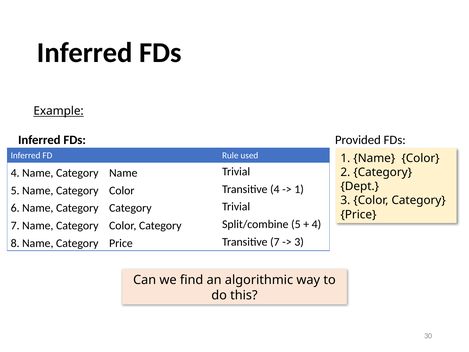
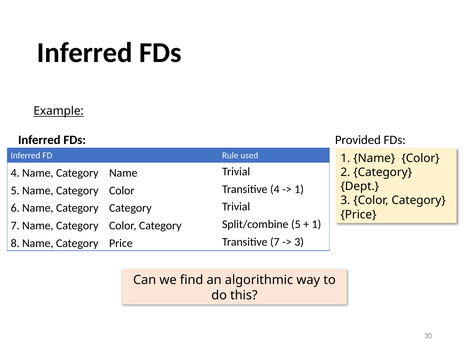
4 at (316, 224): 4 -> 1
